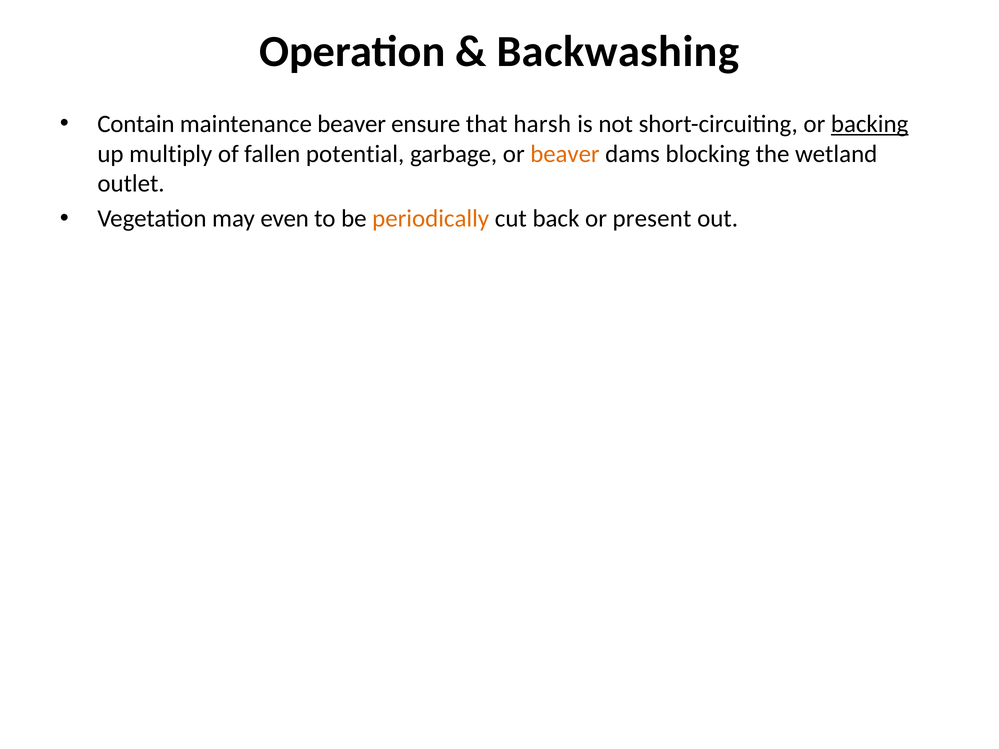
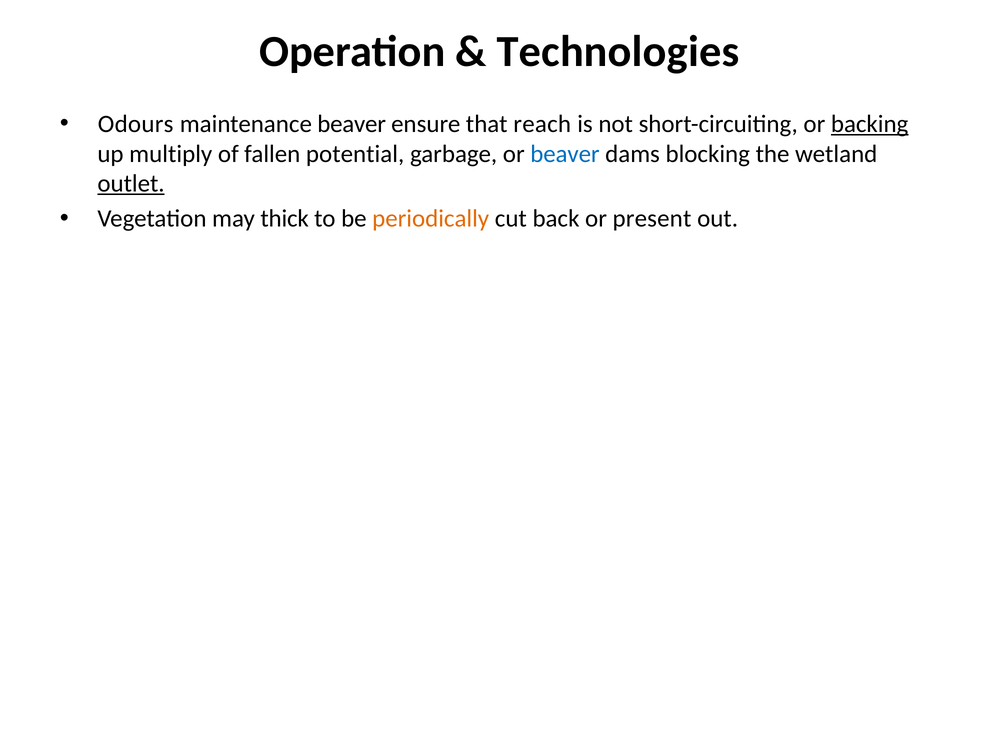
Backwashing: Backwashing -> Technologies
Contain: Contain -> Odours
harsh: harsh -> reach
beaver at (565, 154) colour: orange -> blue
outlet underline: none -> present
even: even -> thick
